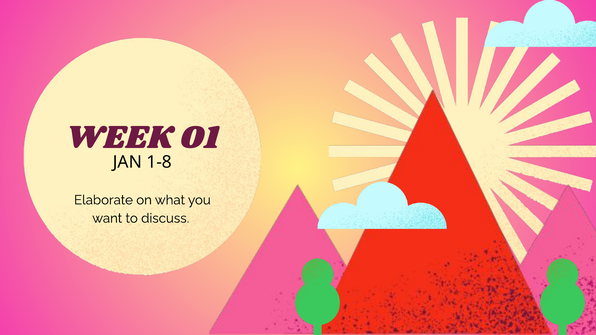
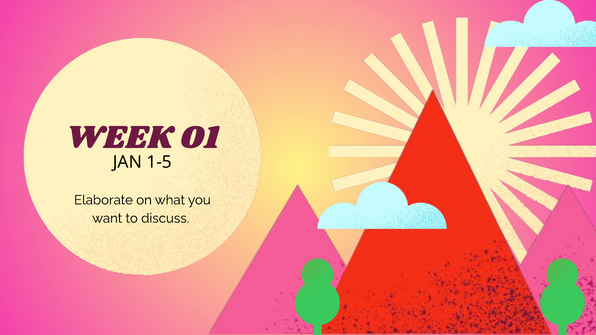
1-8: 1-8 -> 1-5
